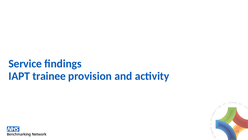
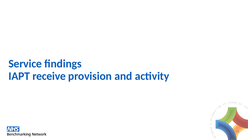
trainee: trainee -> receive
